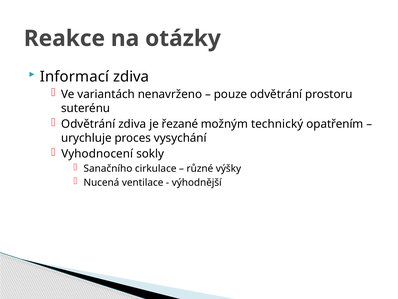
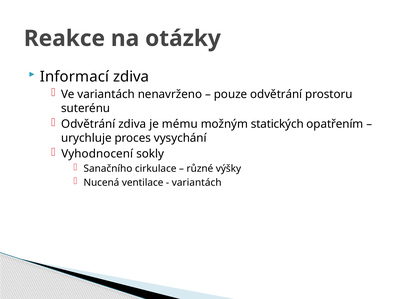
řezané: řezané -> mému
technický: technický -> statických
výhodnější at (197, 182): výhodnější -> variantách
